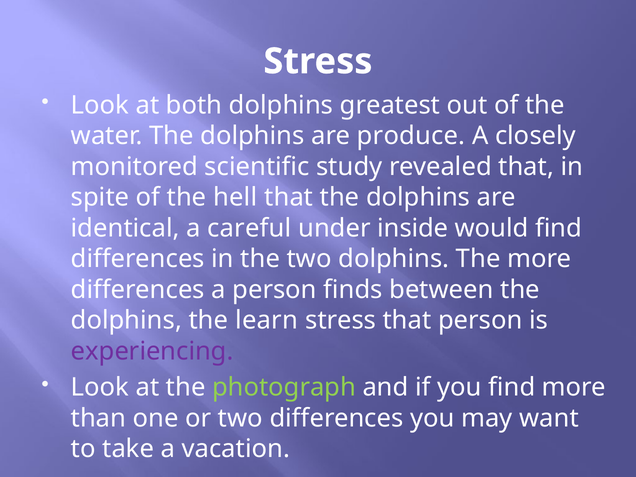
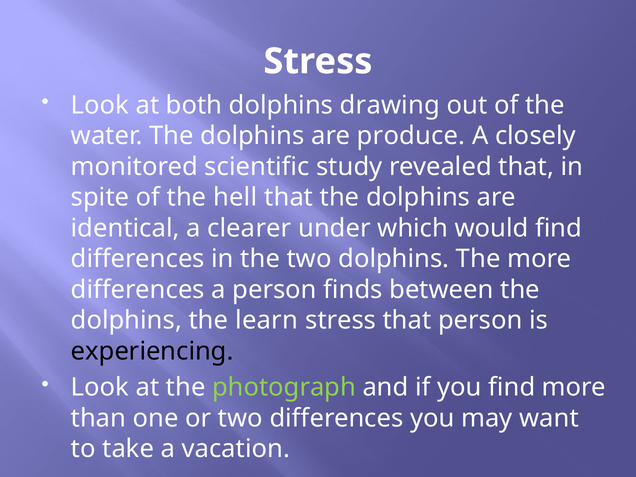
greatest: greatest -> drawing
careful: careful -> clearer
inside: inside -> which
experiencing colour: purple -> black
